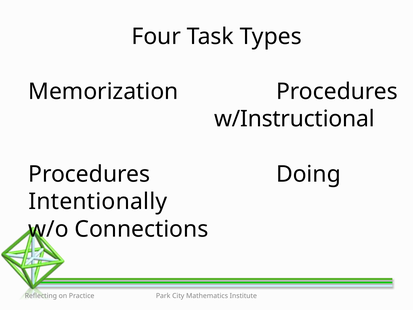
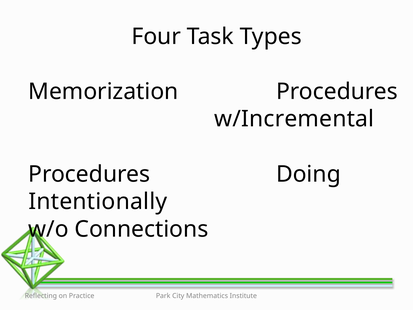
w/Instructional: w/Instructional -> w/Incremental
